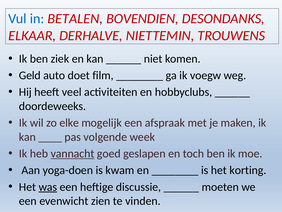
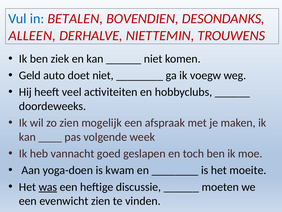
ELKAAR: ELKAAR -> ALLEEN
doet film: film -> niet
zo elke: elke -> zien
vannacht underline: present -> none
korting: korting -> moeite
